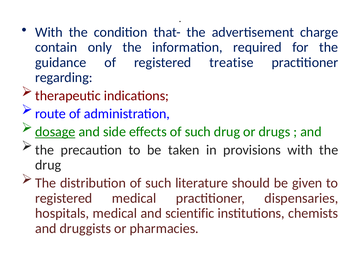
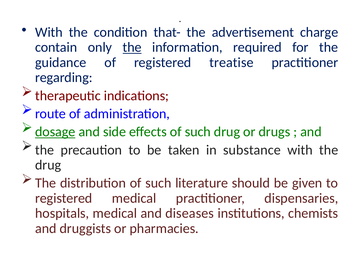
the at (132, 47) underline: none -> present
provisions: provisions -> substance
scientific: scientific -> diseases
